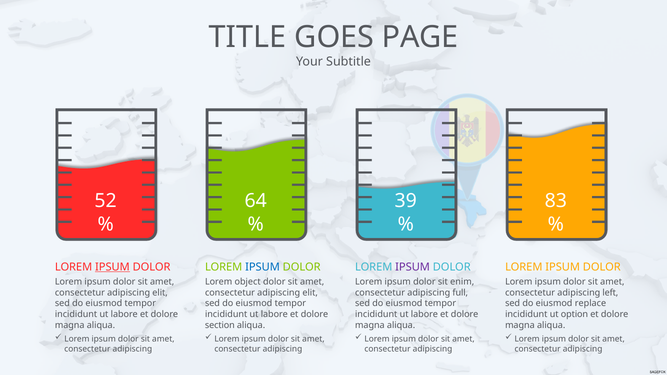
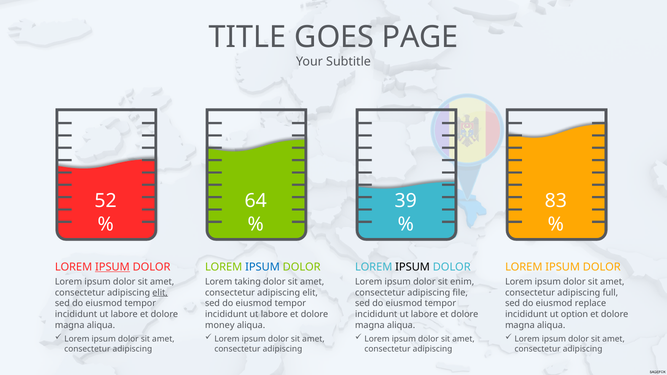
IPSUM at (413, 267) colour: purple -> black
object: object -> taking
elit at (160, 293) underline: none -> present
full: full -> file
left: left -> full
section: section -> money
